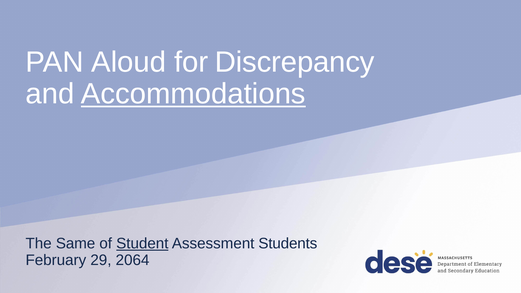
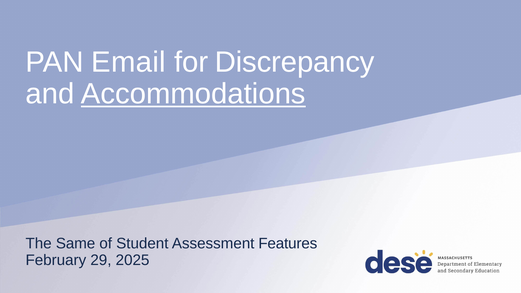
Aloud: Aloud -> Email
Student underline: present -> none
Students: Students -> Features
2064: 2064 -> 2025
